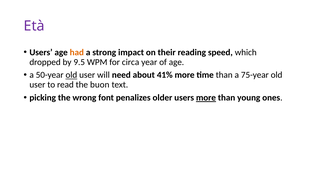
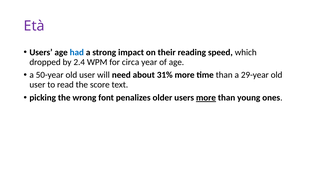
had colour: orange -> blue
9.5: 9.5 -> 2.4
old at (71, 75) underline: present -> none
41%: 41% -> 31%
75-year: 75-year -> 29-year
buon: buon -> score
